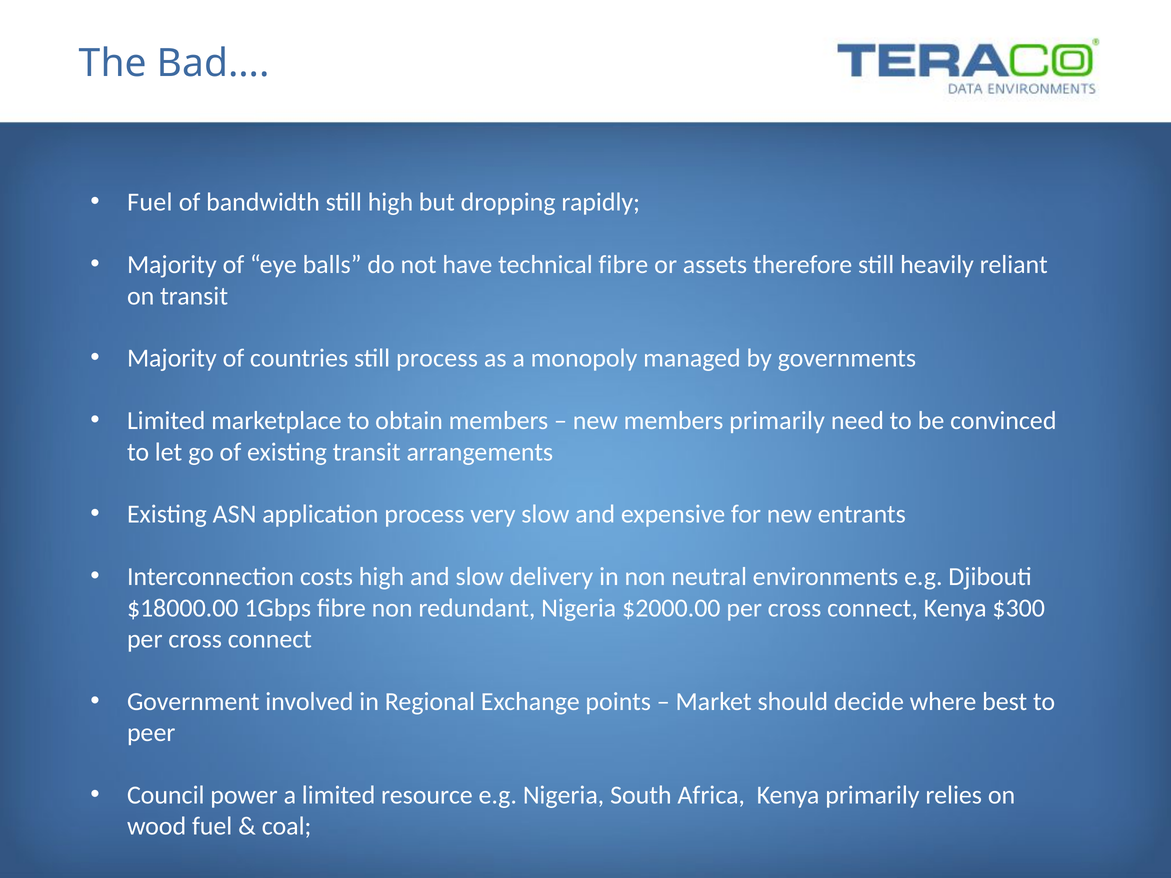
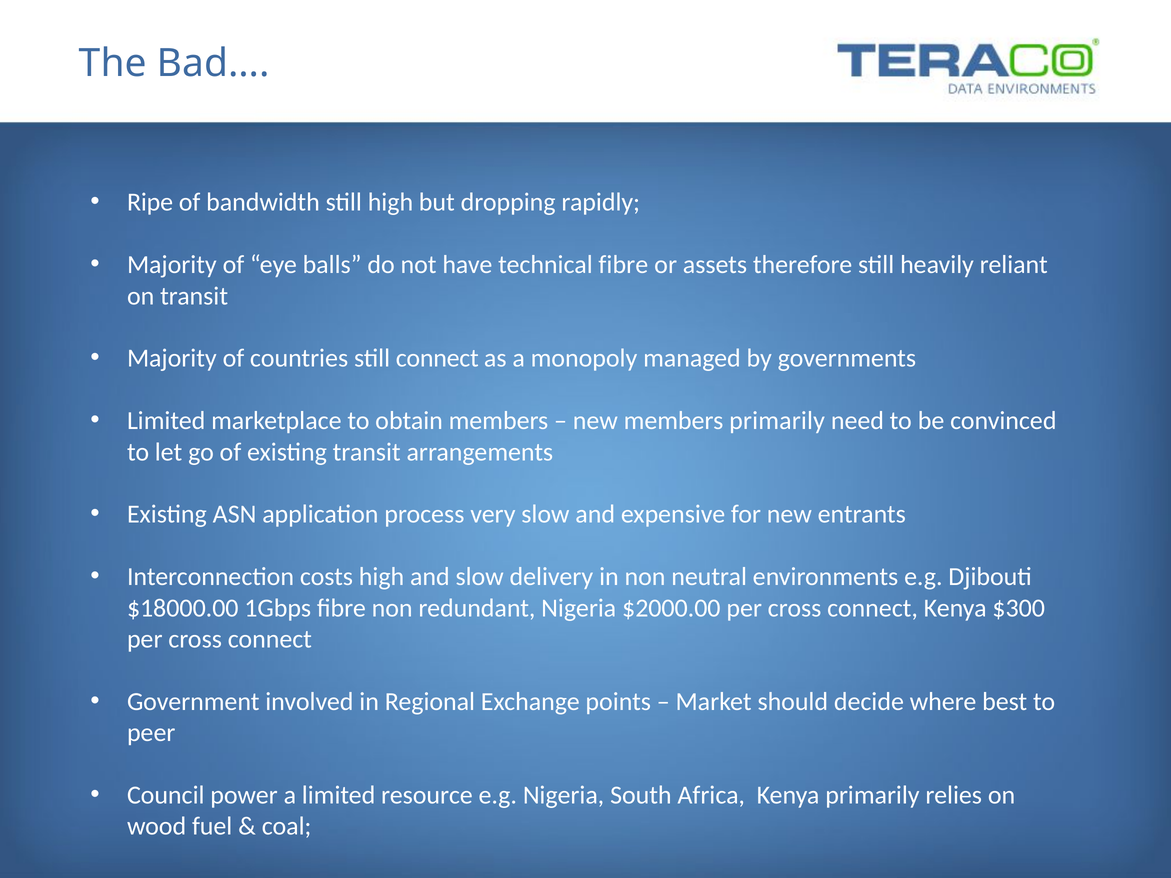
Fuel at (150, 202): Fuel -> Ripe
still process: process -> connect
